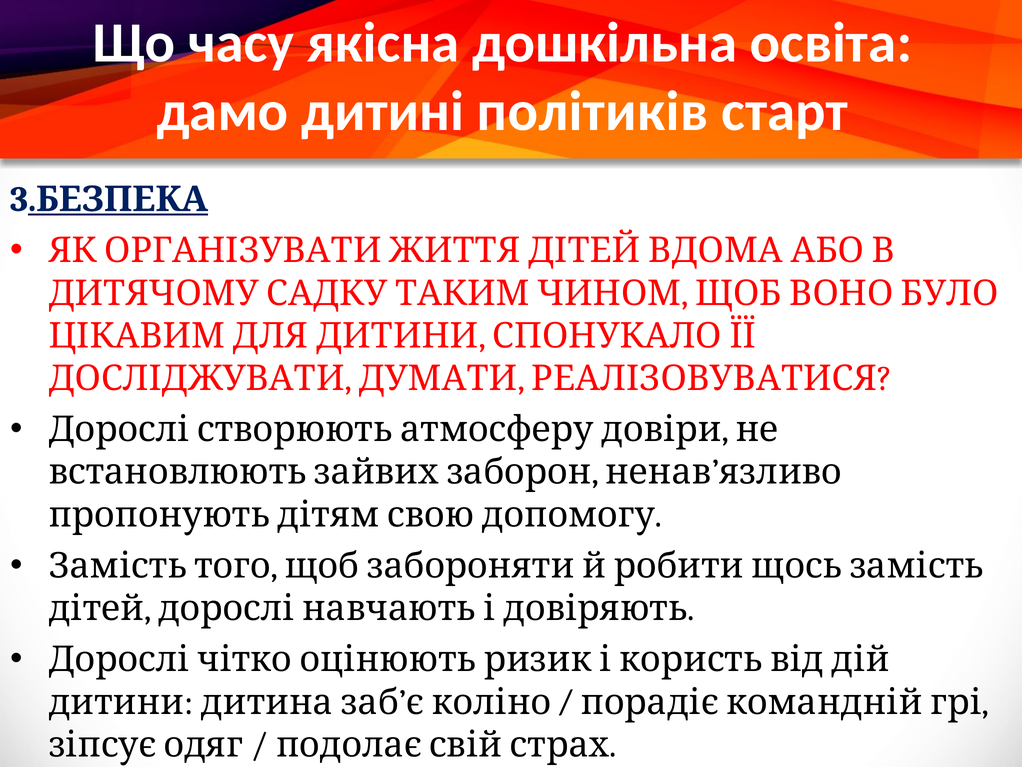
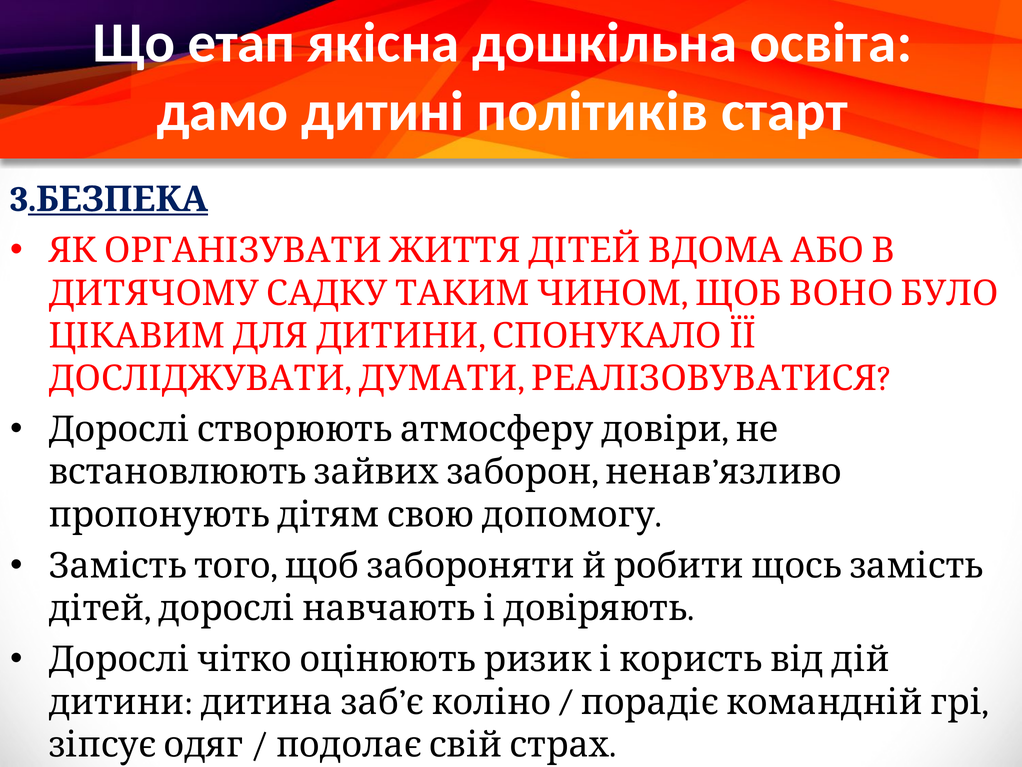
часу: часу -> етап
